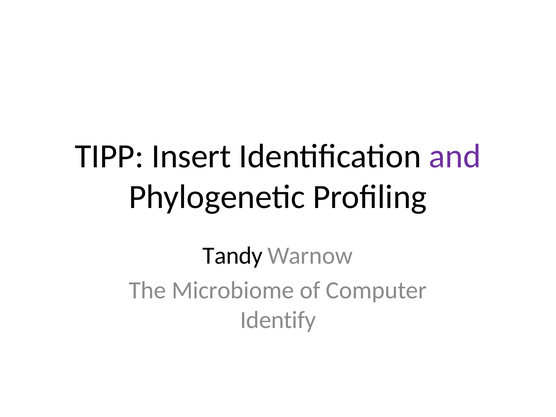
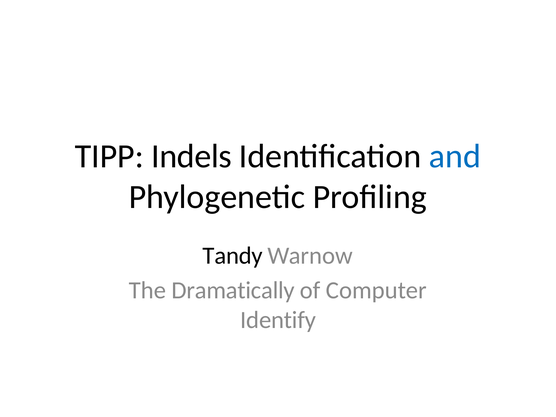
Insert: Insert -> Indels
and colour: purple -> blue
Microbiome: Microbiome -> Dramatically
